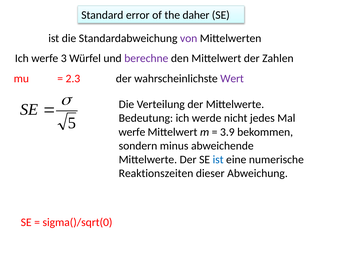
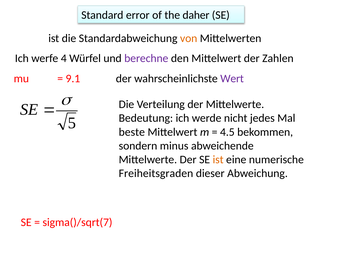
von colour: purple -> orange
3: 3 -> 4
2.3: 2.3 -> 9.1
werfe at (132, 132): werfe -> beste
3.9: 3.9 -> 4.5
ist at (218, 160) colour: blue -> orange
Reaktionszeiten: Reaktionszeiten -> Freiheitsgraden
sigma()/sqrt(0: sigma()/sqrt(0 -> sigma()/sqrt(7
